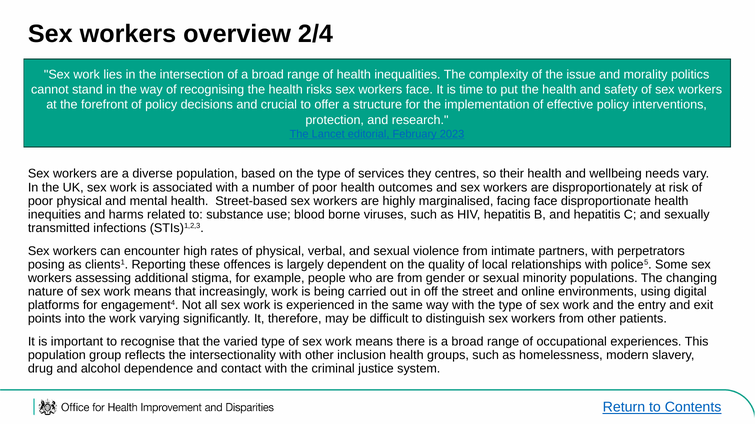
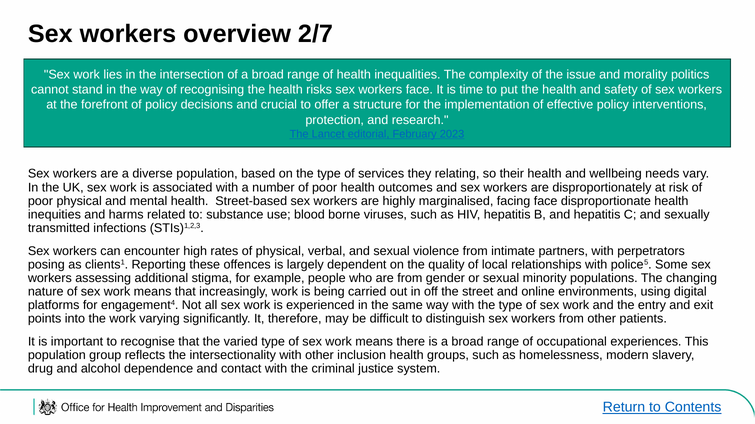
2/4: 2/4 -> 2/7
centres: centres -> relating
